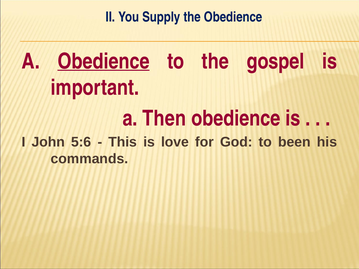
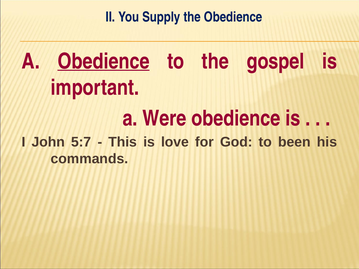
Then: Then -> Were
5:6: 5:6 -> 5:7
